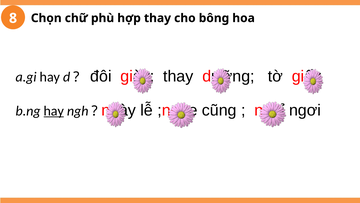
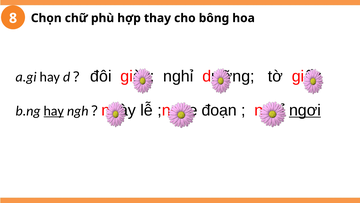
thay at (178, 76): thay -> nghỉ
cũng: cũng -> đoạn
ngơi underline: none -> present
